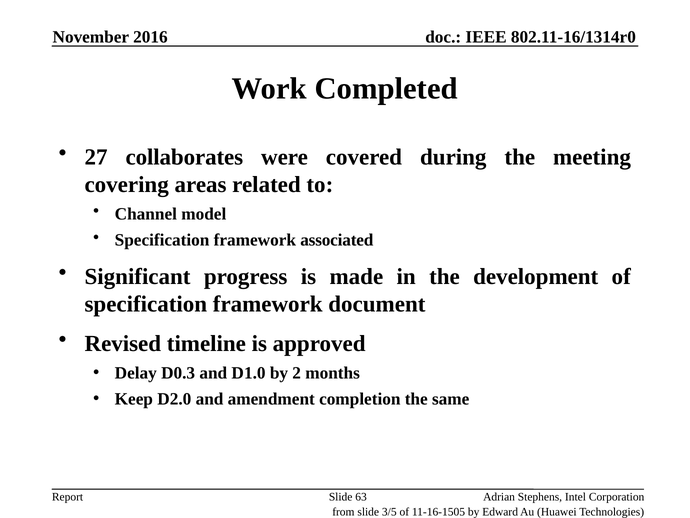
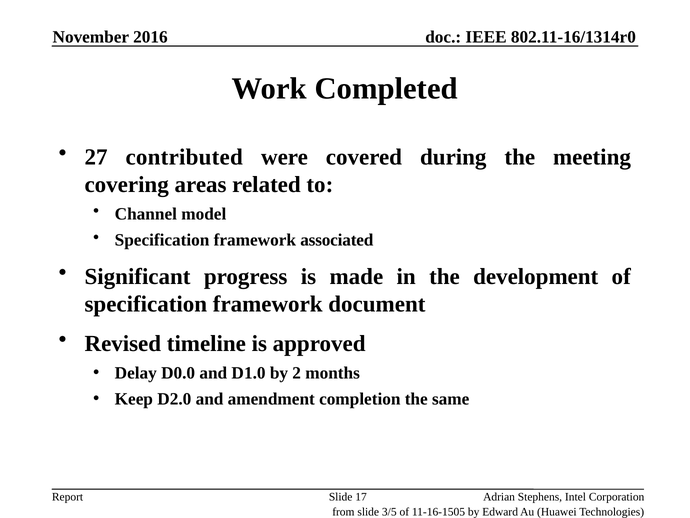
collaborates: collaborates -> contributed
D0.3: D0.3 -> D0.0
63: 63 -> 17
